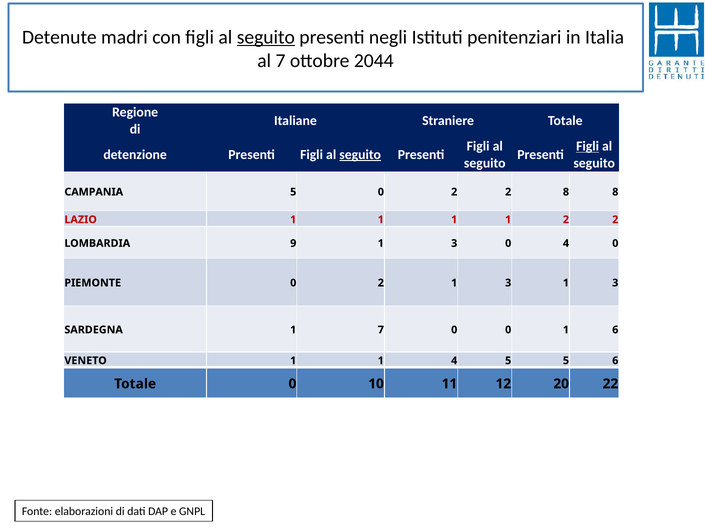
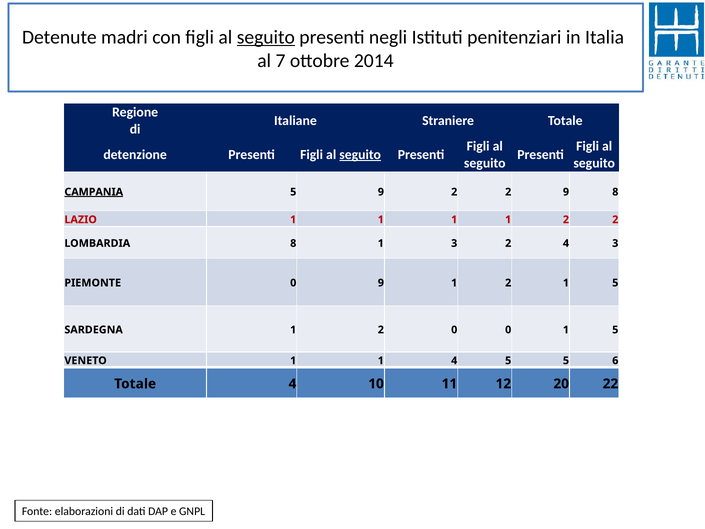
2044: 2044 -> 2014
Figli at (588, 146) underline: present -> none
CAMPANIA underline: none -> present
5 0: 0 -> 9
2 8: 8 -> 9
LOMBARDIA 9: 9 -> 8
3 0: 0 -> 2
4 0: 0 -> 3
PIEMONTE 0 2: 2 -> 9
3 at (508, 283): 3 -> 2
3 at (615, 283): 3 -> 5
SARDEGNA 1 7: 7 -> 2
0 1 6: 6 -> 5
Totale 0: 0 -> 4
